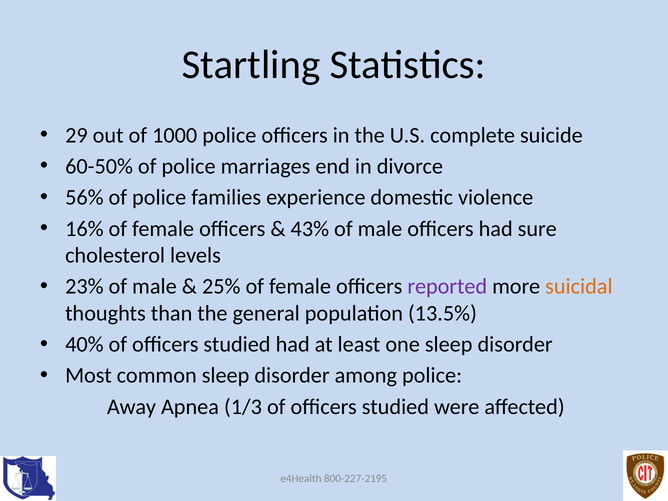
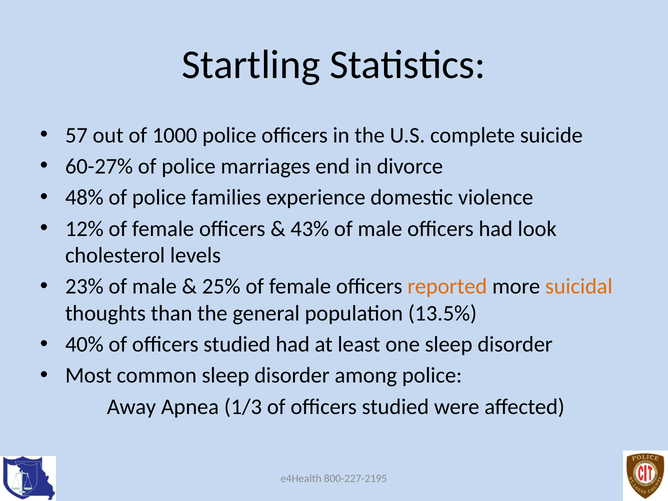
29: 29 -> 57
60-50%: 60-50% -> 60-27%
56%: 56% -> 48%
16%: 16% -> 12%
sure: sure -> look
reported colour: purple -> orange
